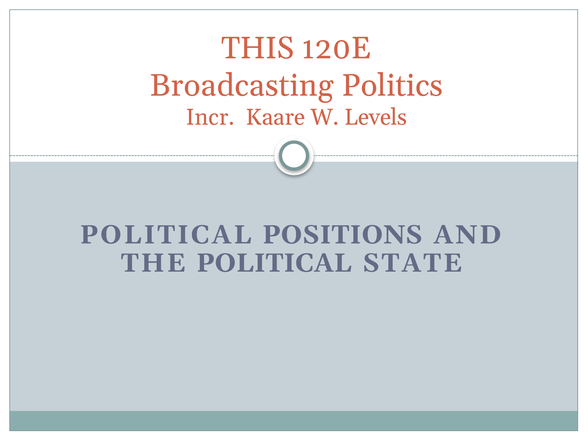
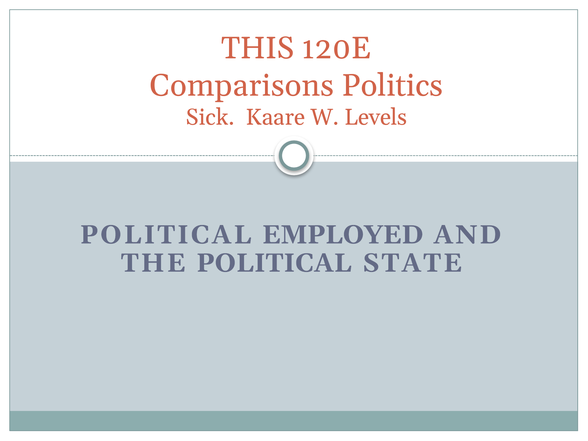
Broadcasting: Broadcasting -> Comparisons
Incr: Incr -> Sick
POSITIONS: POSITIONS -> EMPLOYED
